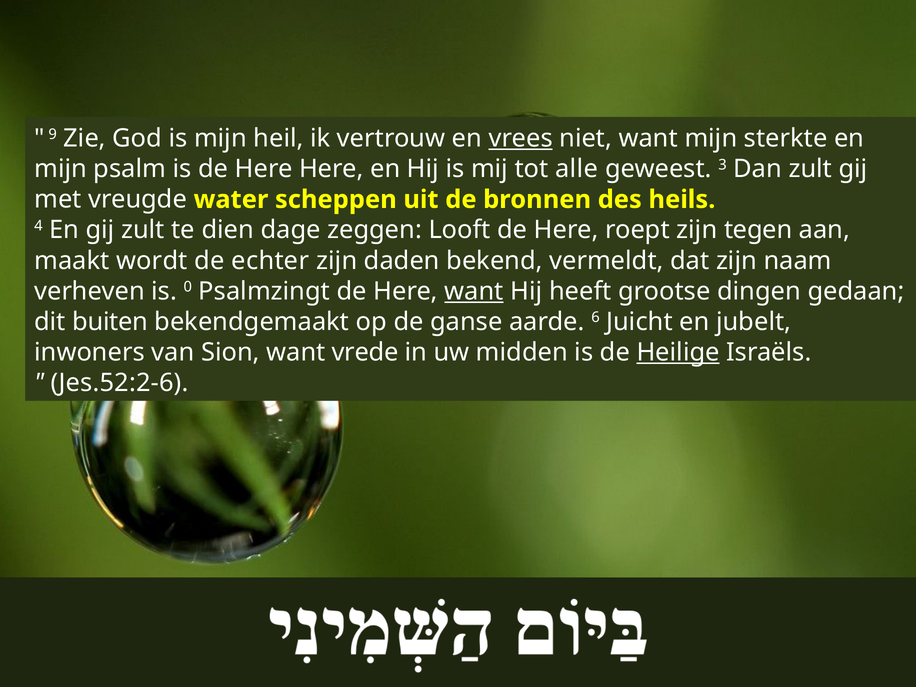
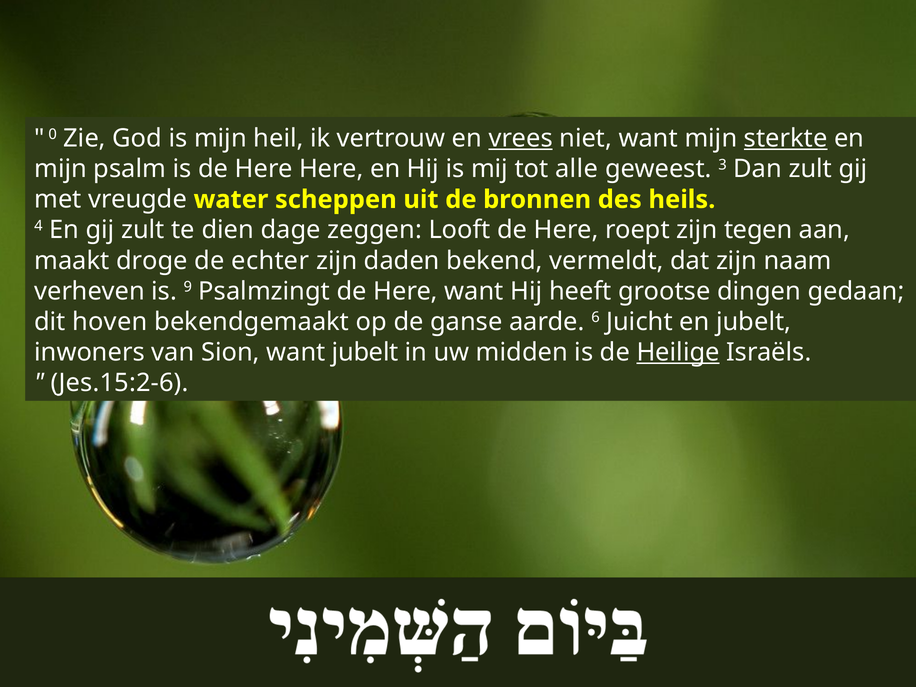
9: 9 -> 0
sterkte underline: none -> present
wordt: wordt -> droge
0: 0 -> 9
want at (474, 291) underline: present -> none
buiten: buiten -> hoven
want vrede: vrede -> jubelt
Jes.52:2-6: Jes.52:2-6 -> Jes.15:2-6
